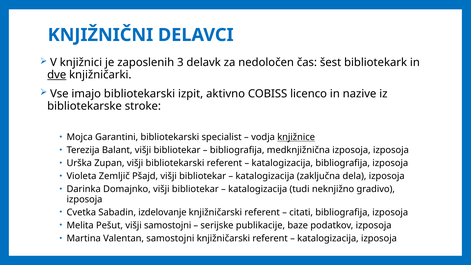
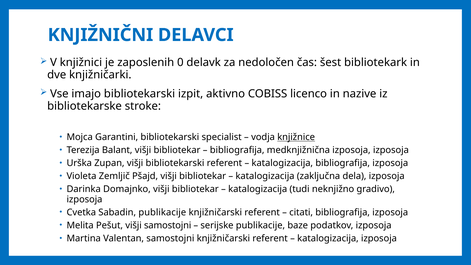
3: 3 -> 0
dve underline: present -> none
Sabadin izdelovanje: izdelovanje -> publikacije
